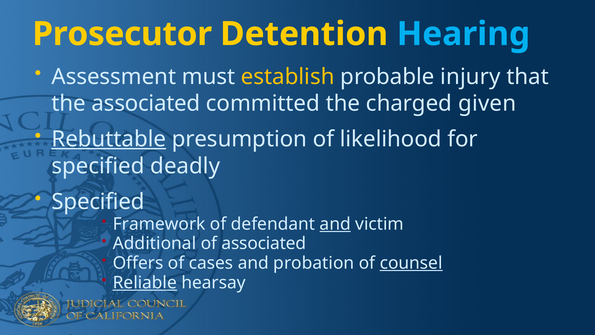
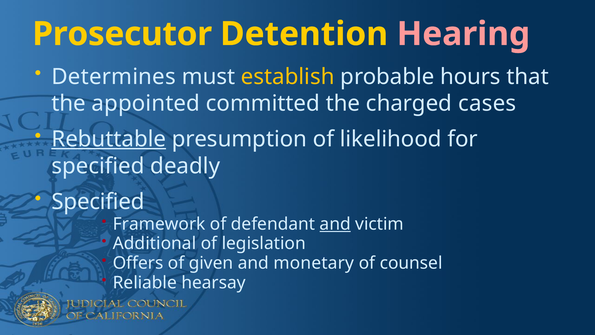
Hearing colour: light blue -> pink
Assessment: Assessment -> Determines
injury: injury -> hours
the associated: associated -> appointed
given: given -> cases
of associated: associated -> legislation
cases: cases -> given
probation: probation -> monetary
counsel underline: present -> none
Reliable underline: present -> none
